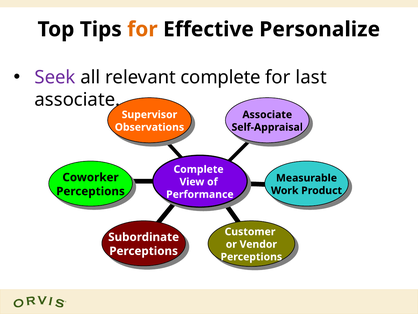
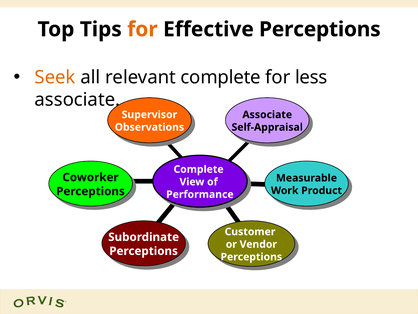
Effective Personalize: Personalize -> Perceptions
Seek colour: purple -> orange
last: last -> less
